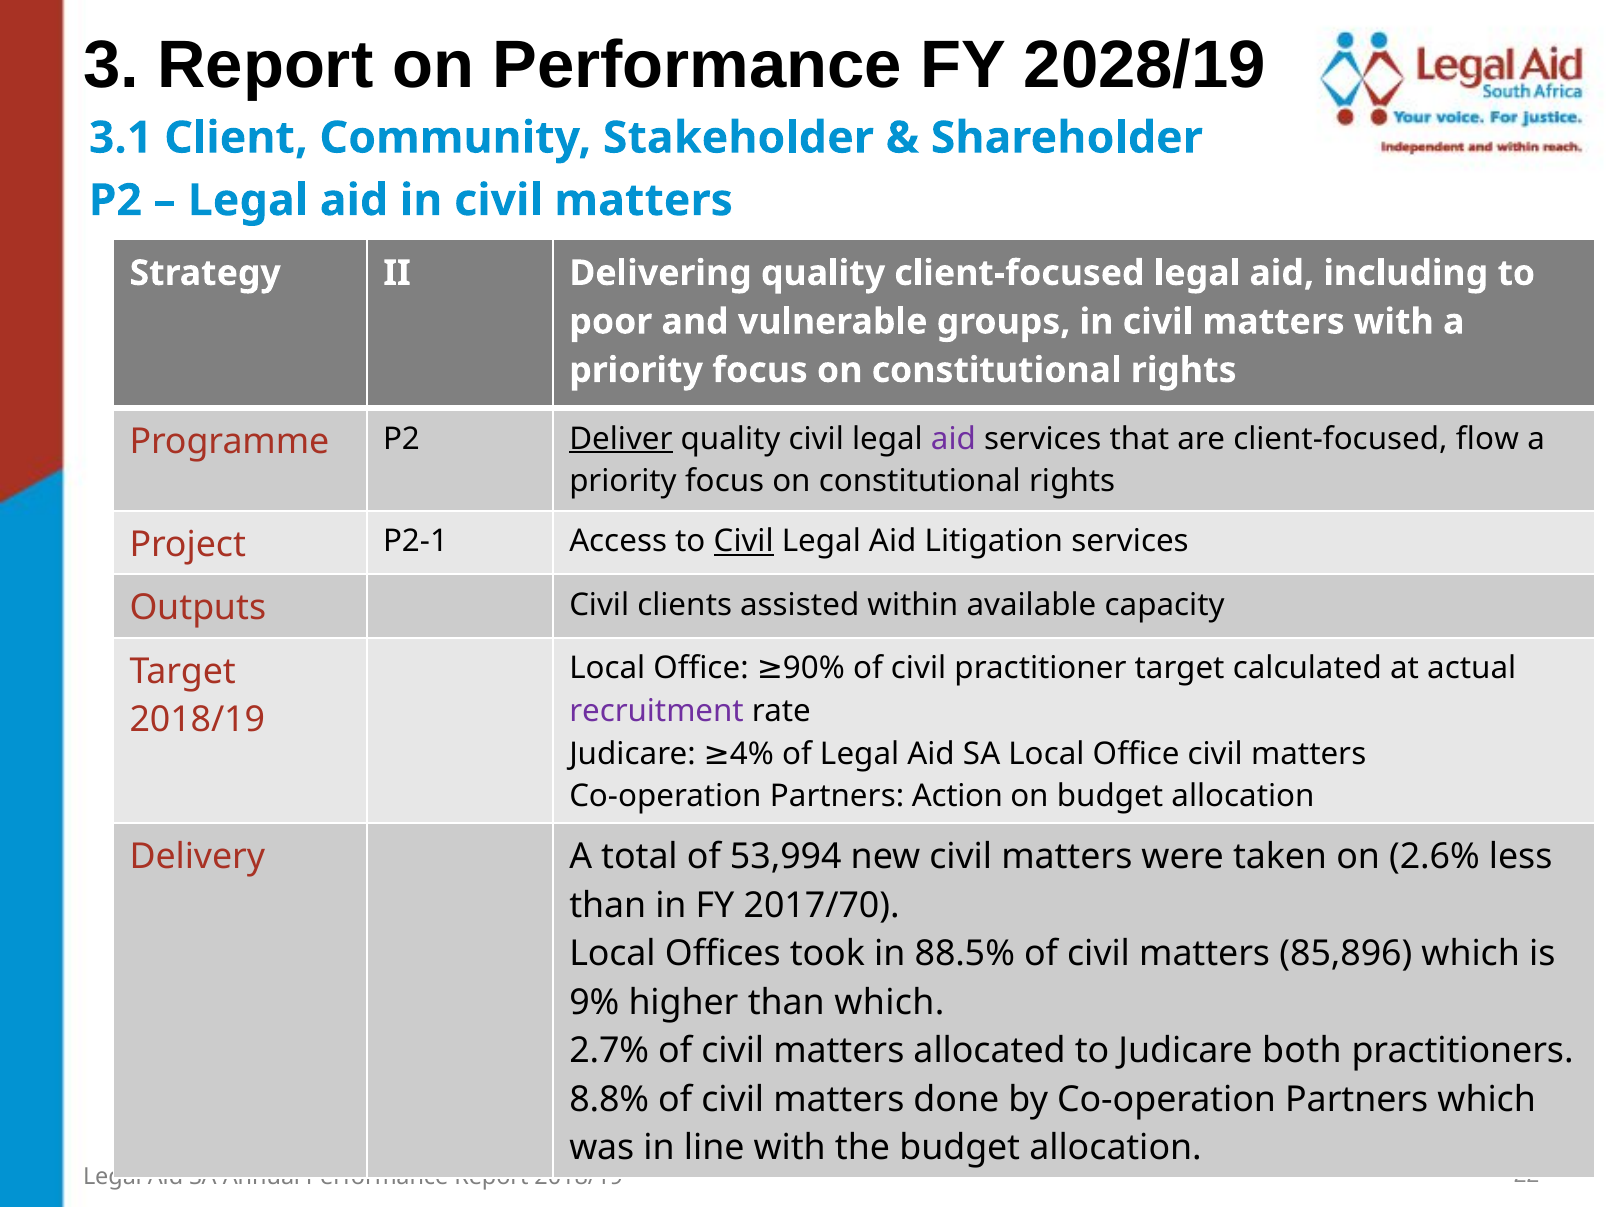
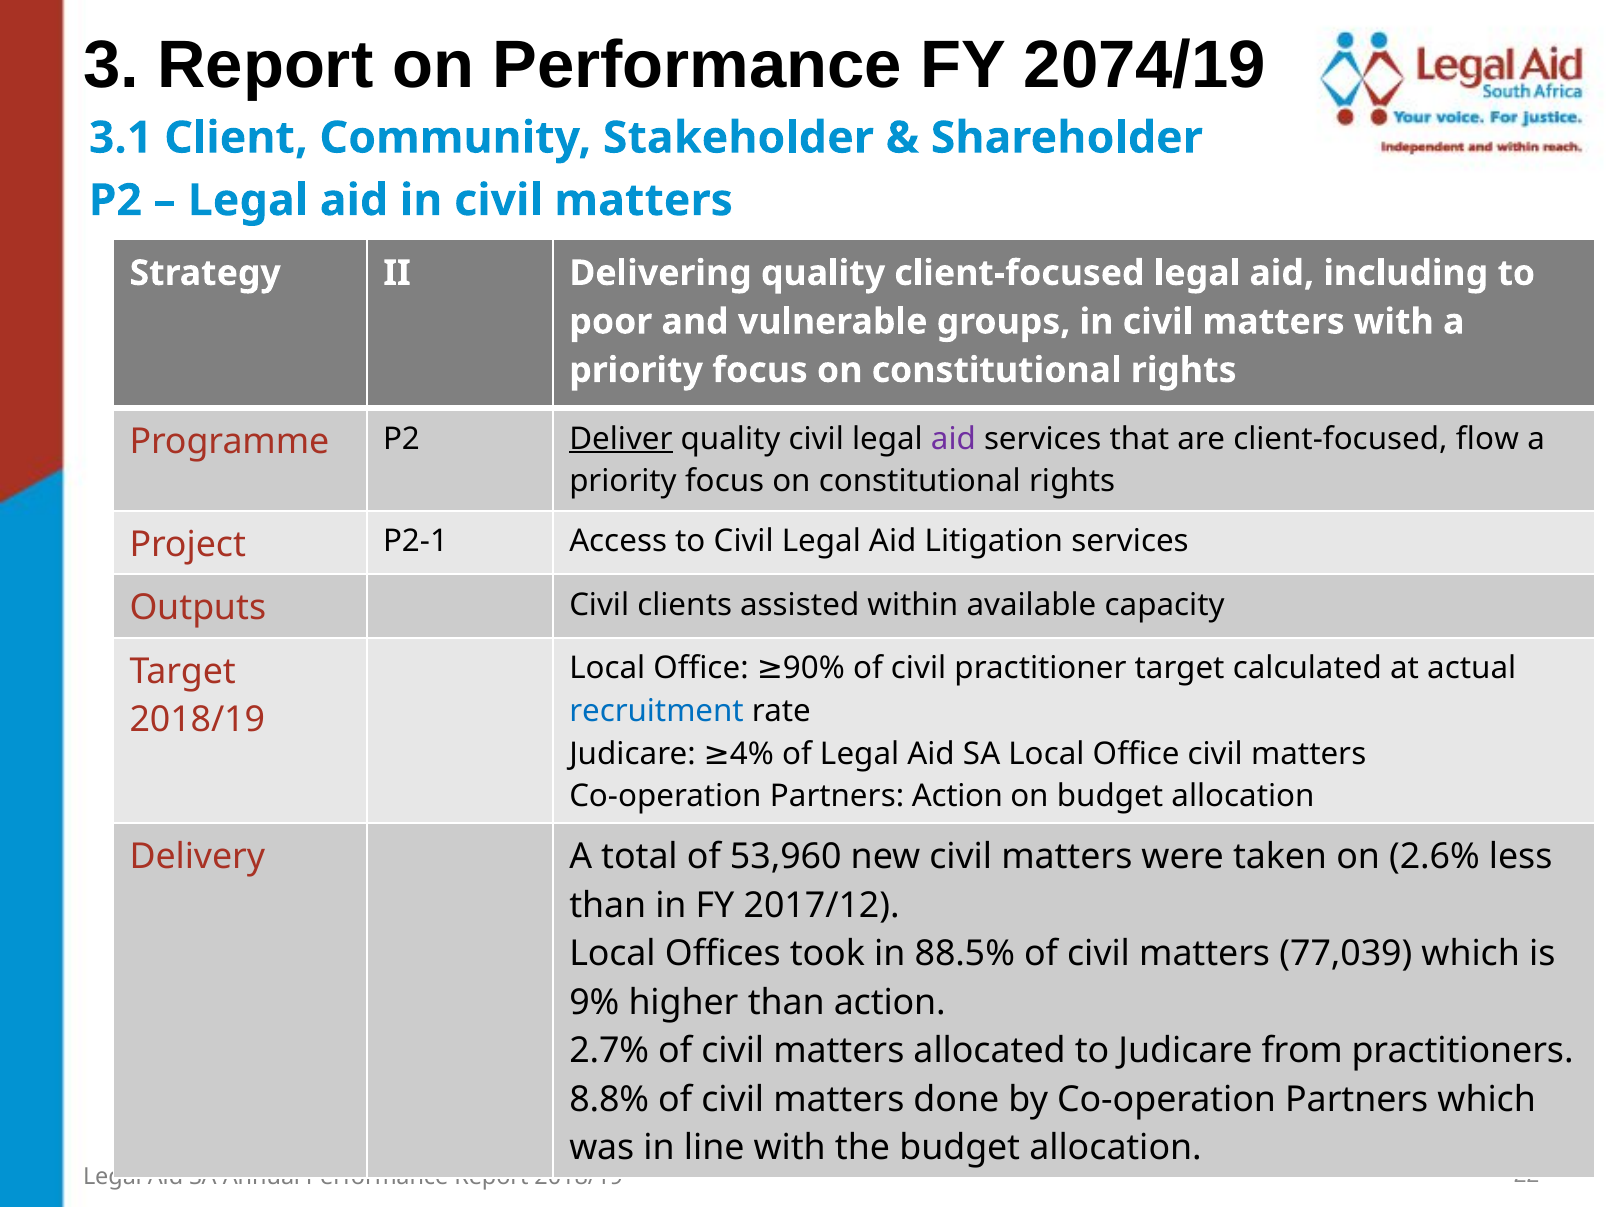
2028/19: 2028/19 -> 2074/19
Civil at (744, 542) underline: present -> none
recruitment colour: purple -> blue
53,994: 53,994 -> 53,960
2017/70: 2017/70 -> 2017/12
85,896: 85,896 -> 77,039
than which: which -> action
both: both -> from
